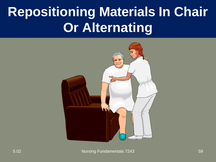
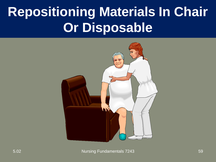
Alternating: Alternating -> Disposable
